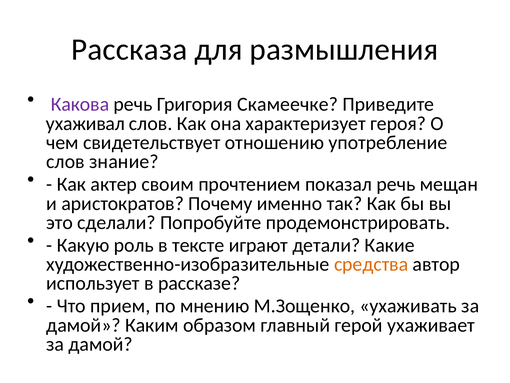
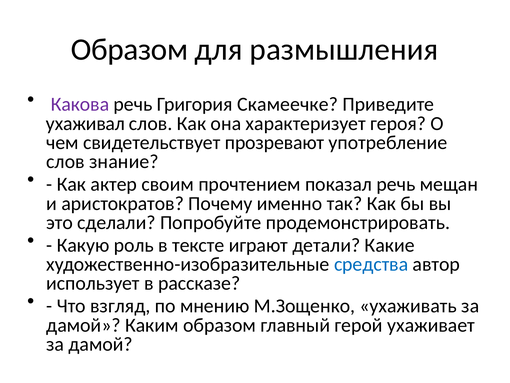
Рассказа at (129, 49): Рассказа -> Образом
отношению: отношению -> прозревают
средства colour: orange -> blue
прием: прием -> взгляд
